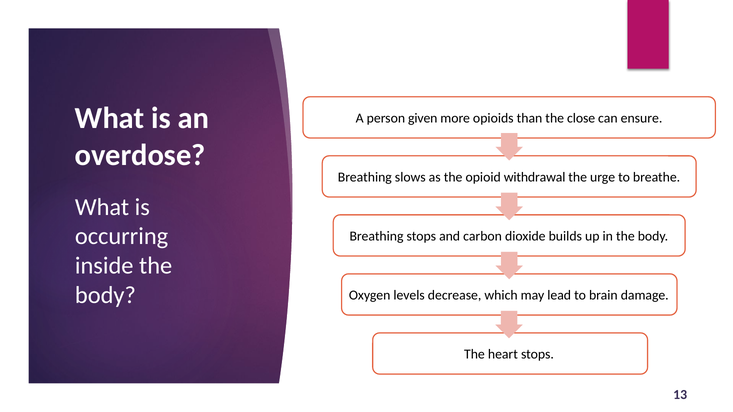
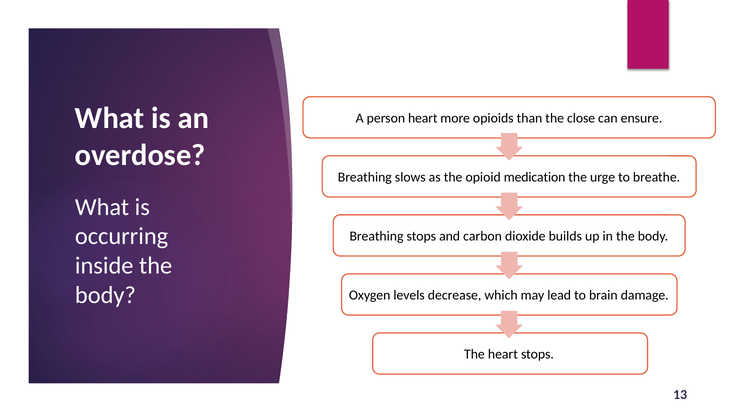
person given: given -> heart
withdrawal: withdrawal -> medication
